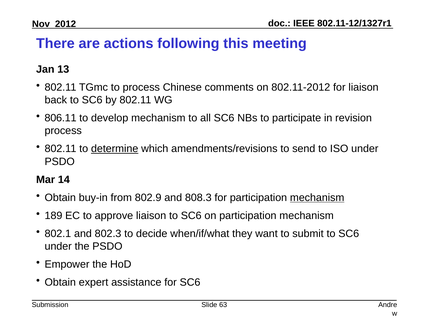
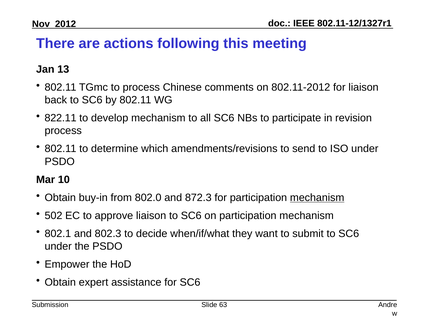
806.11: 806.11 -> 822.11
determine underline: present -> none
14: 14 -> 10
802.9: 802.9 -> 802.0
808.3: 808.3 -> 872.3
189: 189 -> 502
